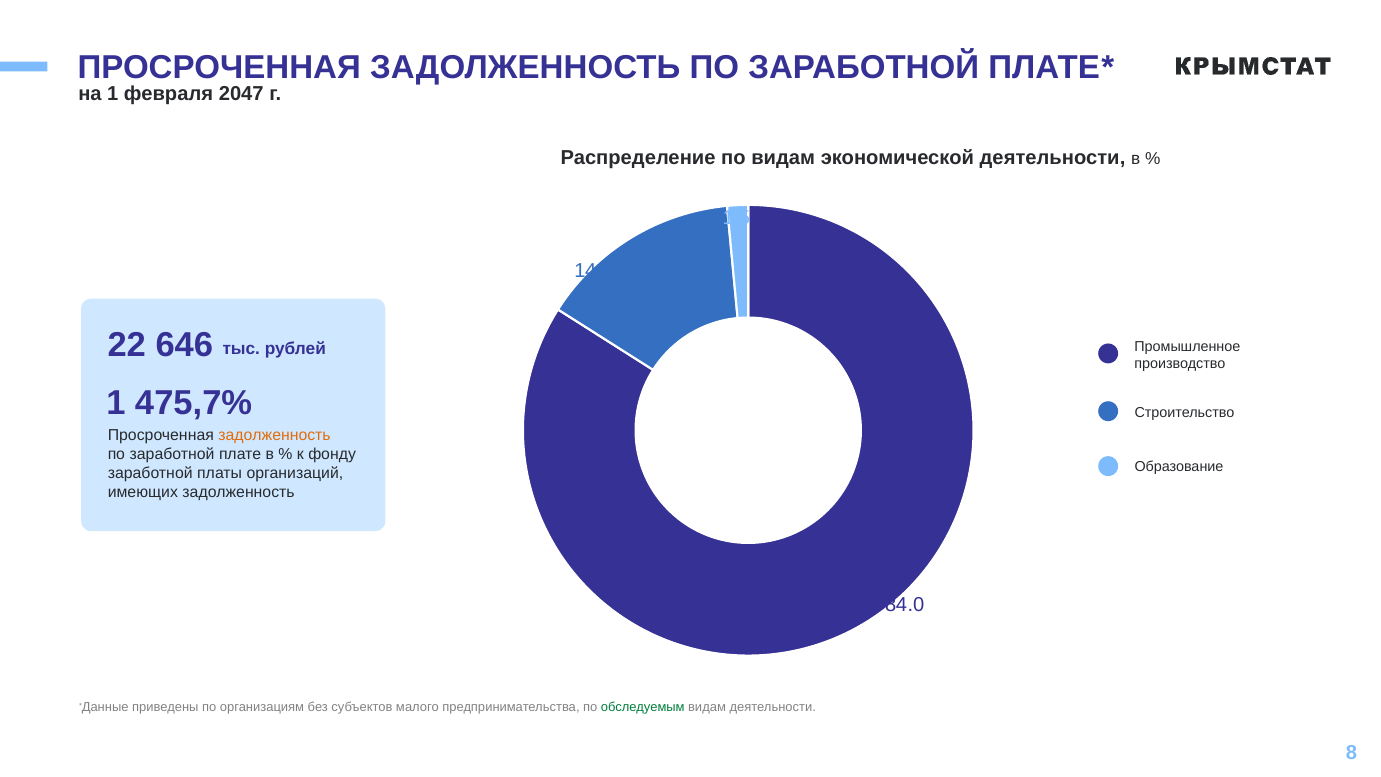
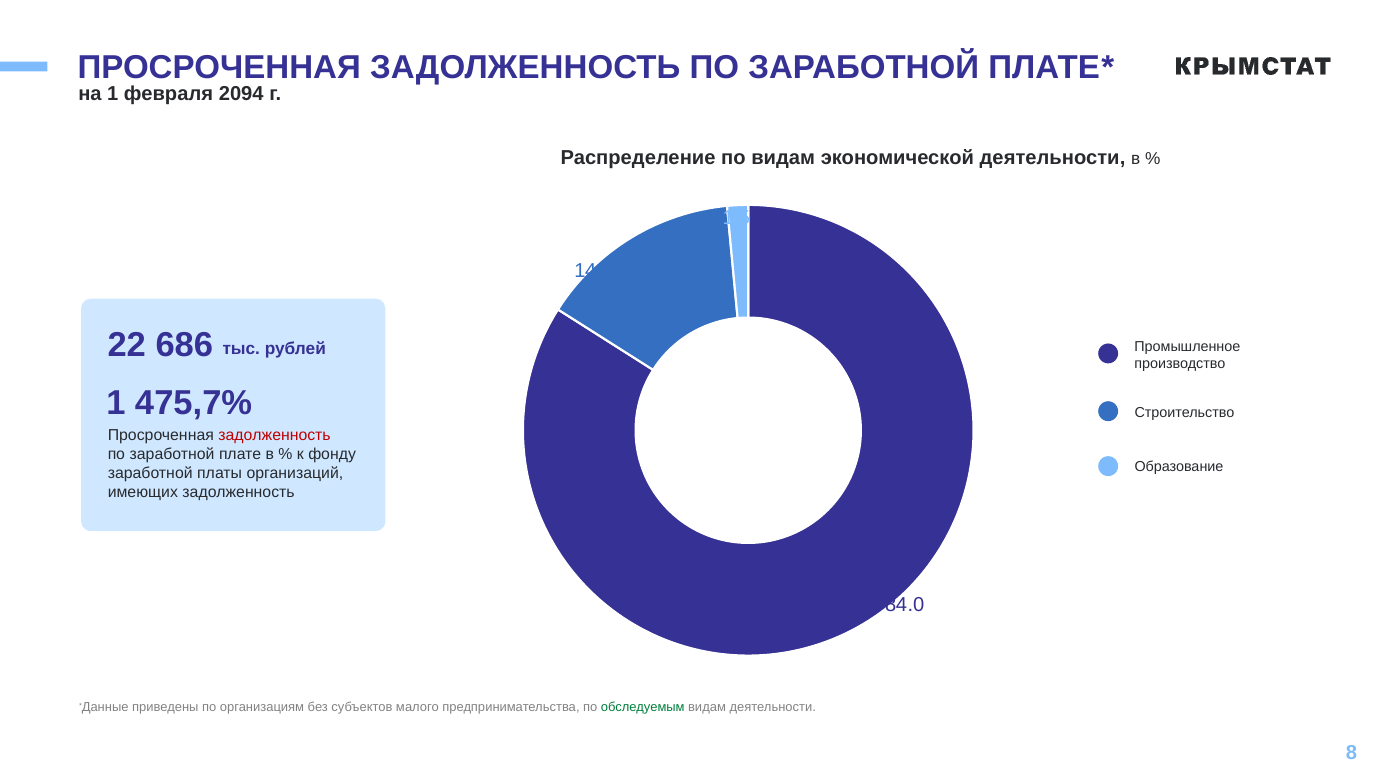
2047: 2047 -> 2094
646: 646 -> 686
задолженность at (275, 436) colour: orange -> red
